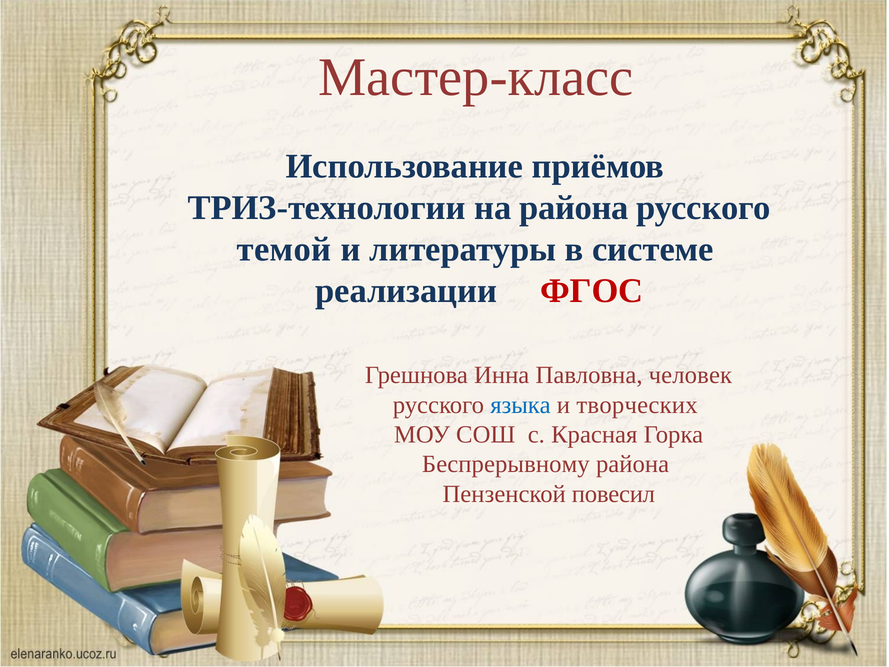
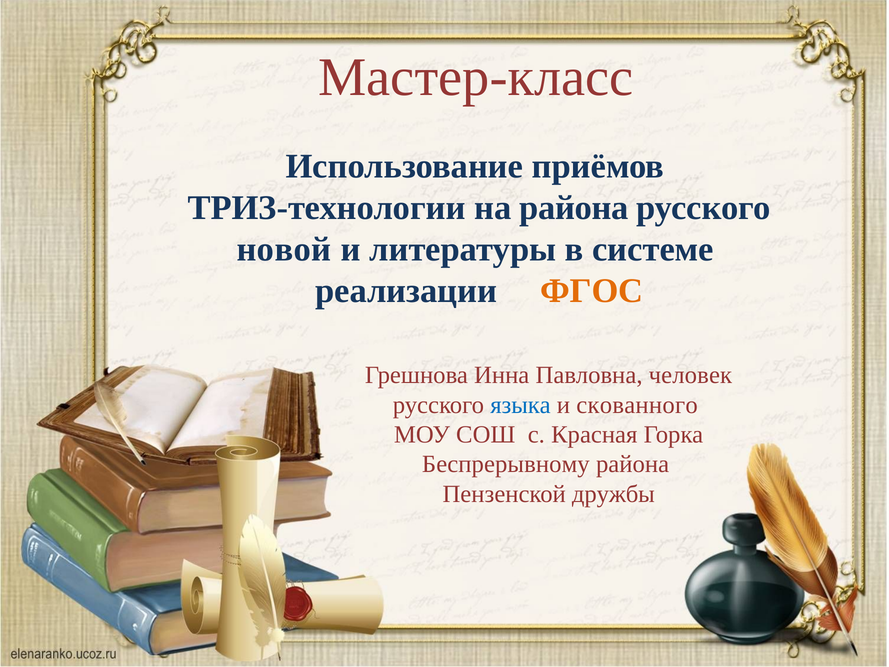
темой: темой -> новой
ФГОС colour: red -> orange
творческих: творческих -> скованного
повесил: повесил -> дружбы
